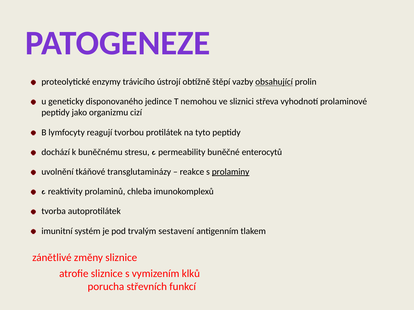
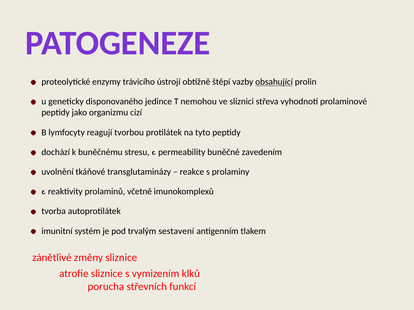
enterocytů: enterocytů -> zavedením
prolaminy underline: present -> none
chleba: chleba -> včetně
